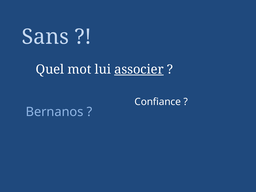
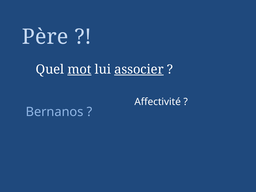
Sans: Sans -> Père
mot underline: none -> present
Confiance: Confiance -> Affectivité
